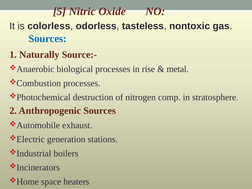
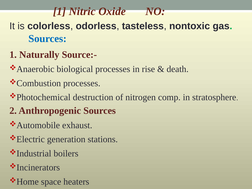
5 at (60, 11): 5 -> 1
metal: metal -> death
